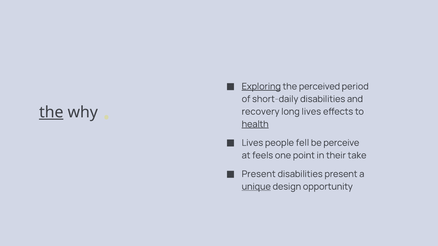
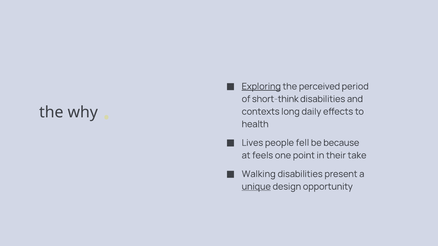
short-daily: short-daily -> short-think
recovery: recovery -> contexts
long lives: lives -> daily
the at (51, 112) underline: present -> none
health underline: present -> none
perceive: perceive -> because
Present at (259, 174): Present -> Walking
